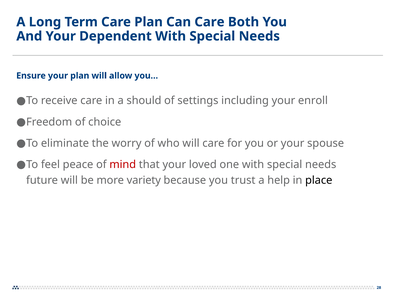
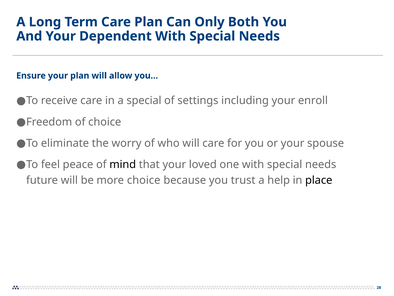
Can Care: Care -> Only
a should: should -> special
mind colour: red -> black
more variety: variety -> choice
